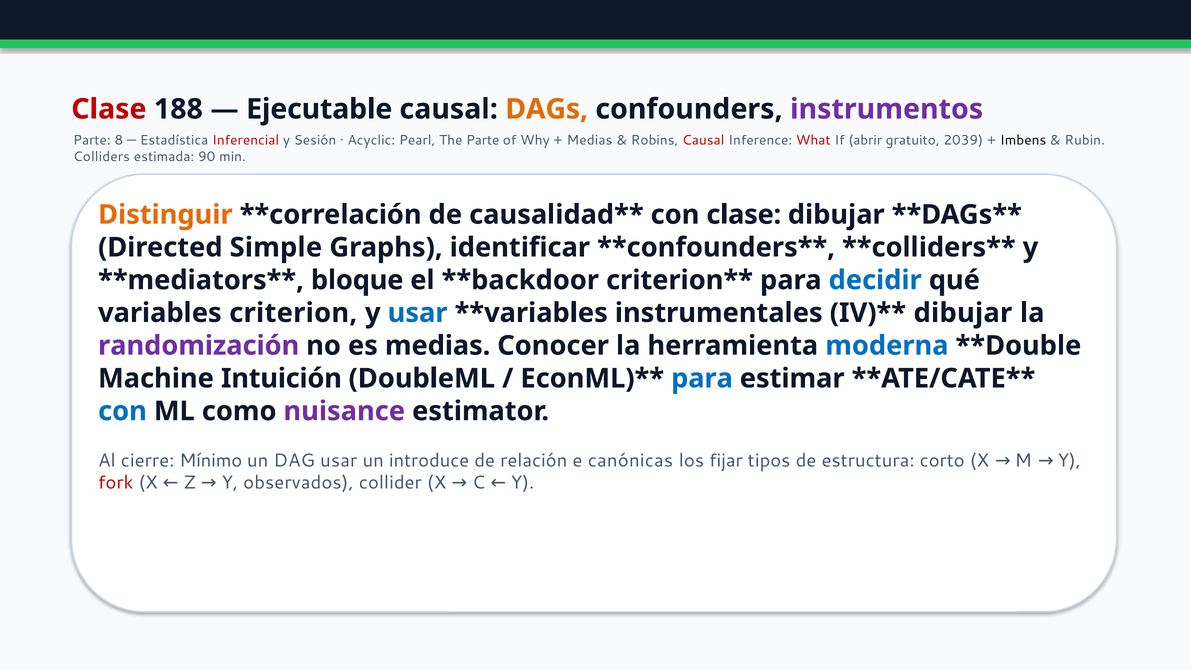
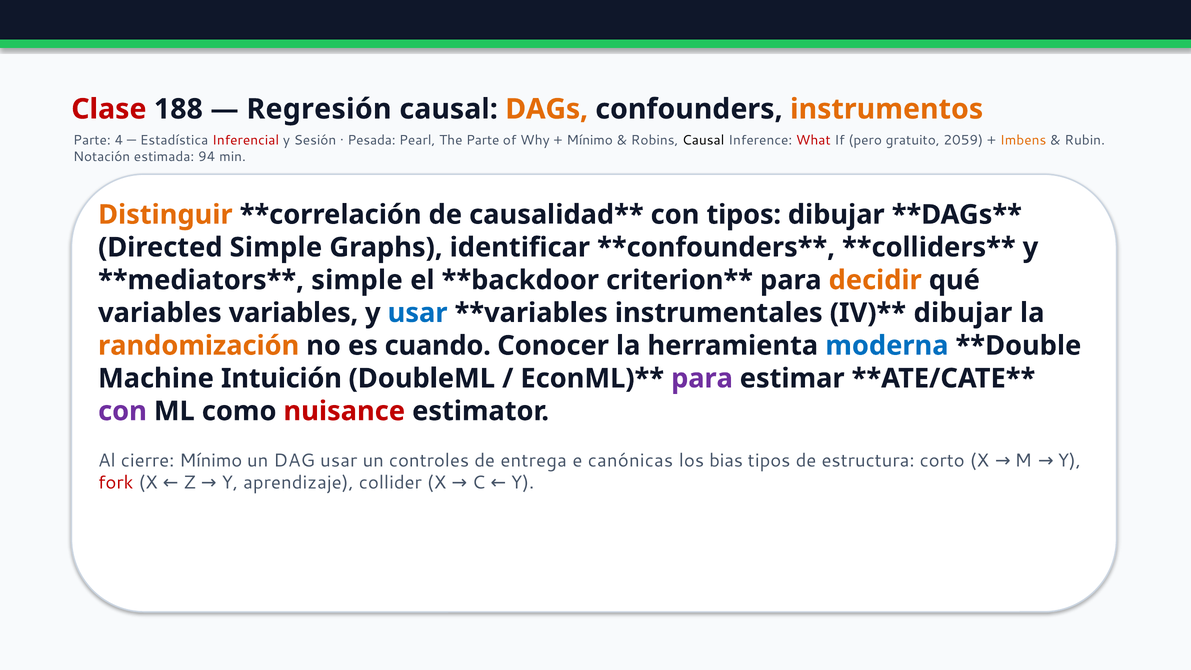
Ejecutable: Ejecutable -> Regresión
instrumentos colour: purple -> orange
8: 8 -> 4
Acyclic: Acyclic -> Pesada
Medias at (590, 140): Medias -> Mínimo
Causal at (703, 140) colour: red -> black
abrir: abrir -> pero
2039: 2039 -> 2059
Imbens colour: black -> orange
Colliders: Colliders -> Notación
90: 90 -> 94
con clase: clase -> tipos
bloque at (357, 280): bloque -> simple
decidir colour: blue -> orange
variables criterion: criterion -> variables
randomización colour: purple -> orange
es medias: medias -> cuando
para at (702, 378) colour: blue -> purple
con at (122, 411) colour: blue -> purple
nuisance colour: purple -> red
introduce: introduce -> controles
relación: relación -> entrega
fijar: fijar -> bias
observados: observados -> aprendizaje
